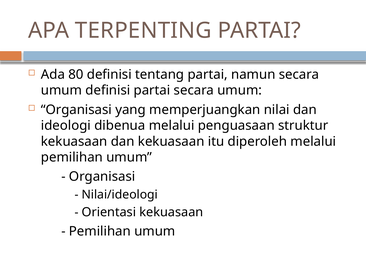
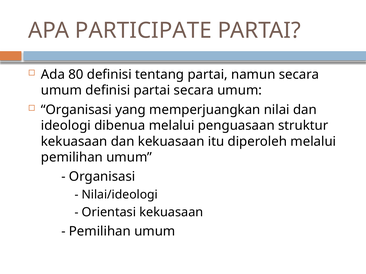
TERPENTING: TERPENTING -> PARTICIPATE
